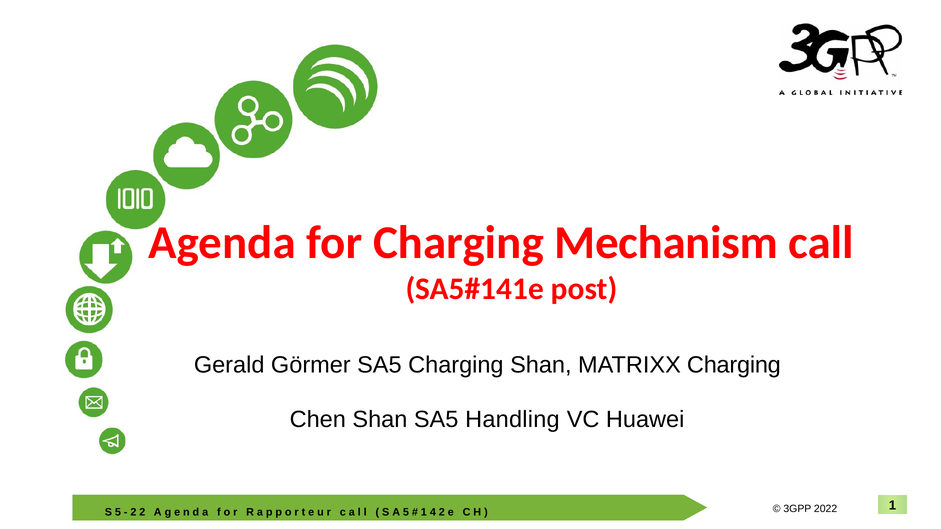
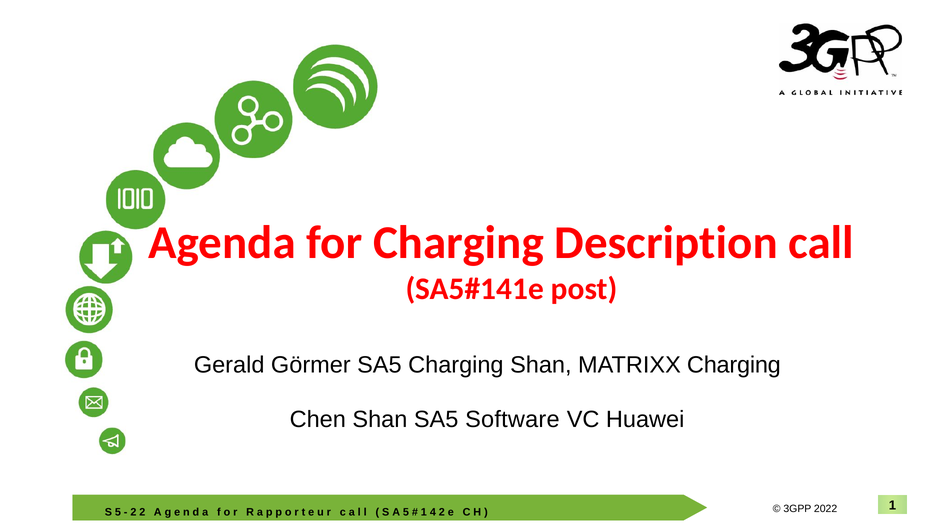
Mechanism: Mechanism -> Description
Handling: Handling -> Software
